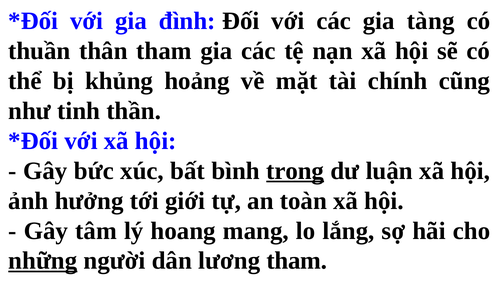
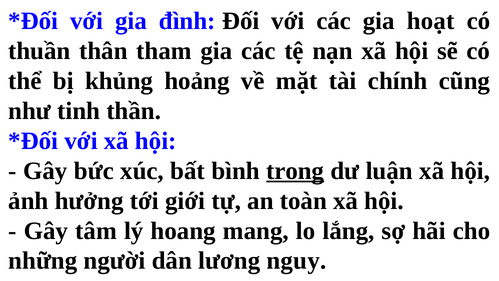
tàng: tàng -> hoạt
những underline: present -> none
lương tham: tham -> nguy
